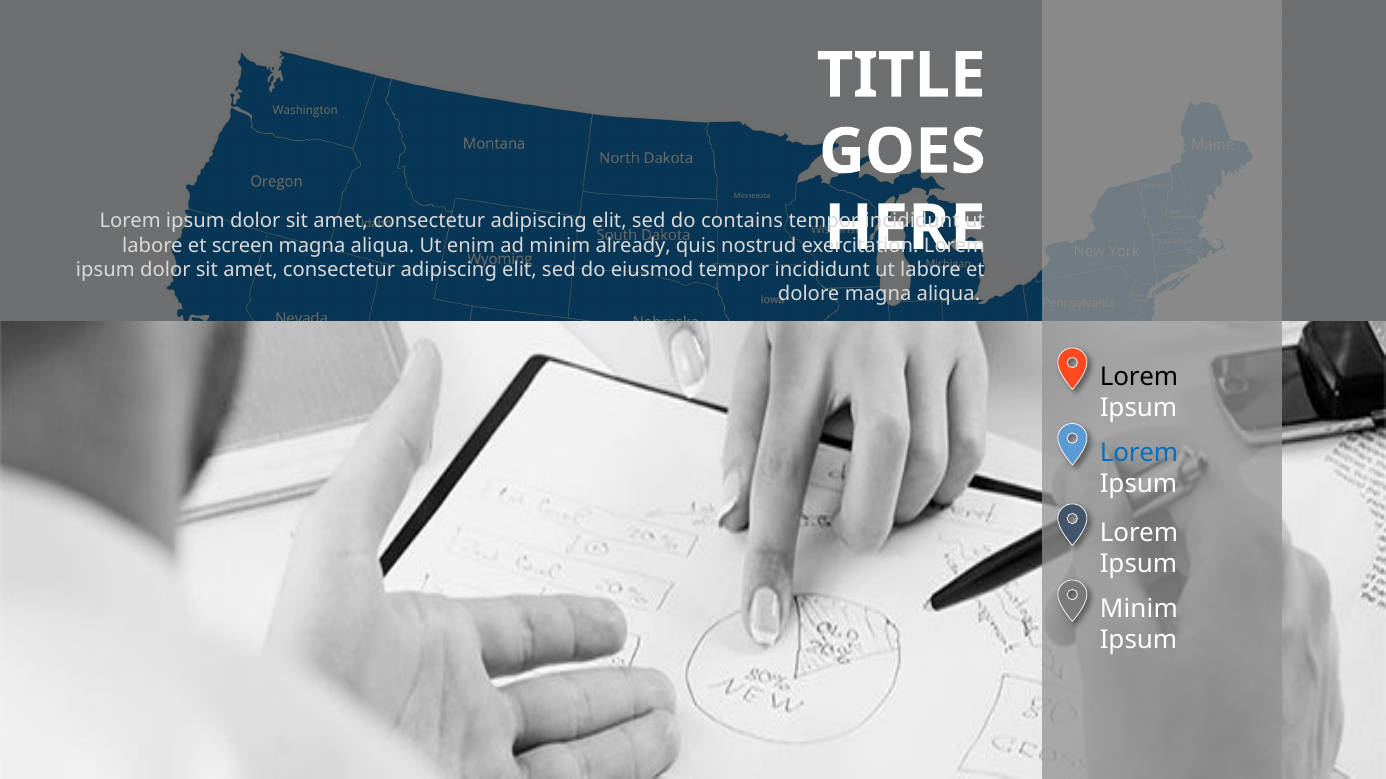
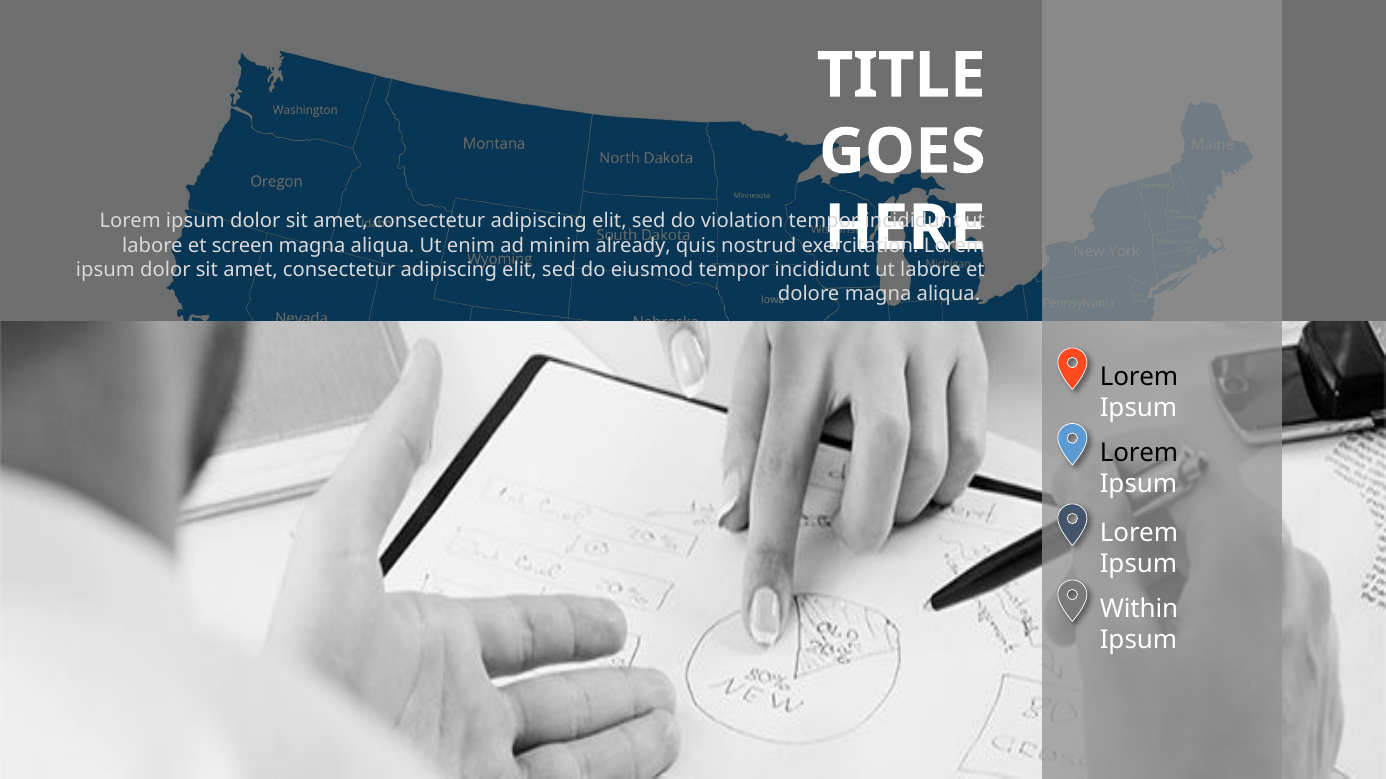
contains: contains -> violation
Lorem at (1139, 453) colour: blue -> black
Minim at (1139, 609): Minim -> Within
